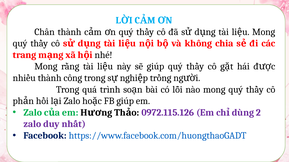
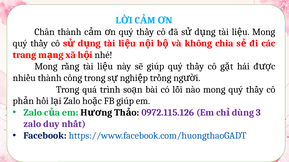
2: 2 -> 3
